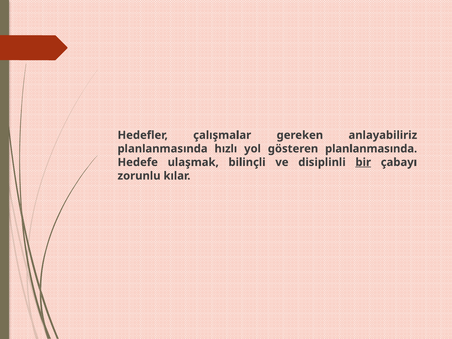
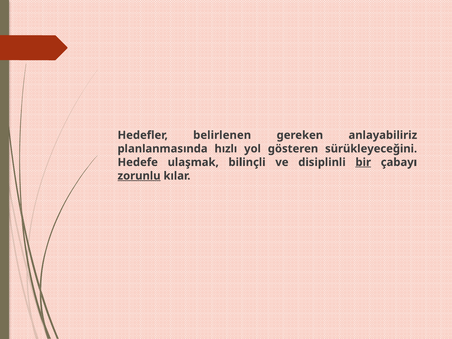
çalışmalar: çalışmalar -> belirlenen
gösteren planlanmasında: planlanmasında -> sürükleyeceğini
zorunlu underline: none -> present
